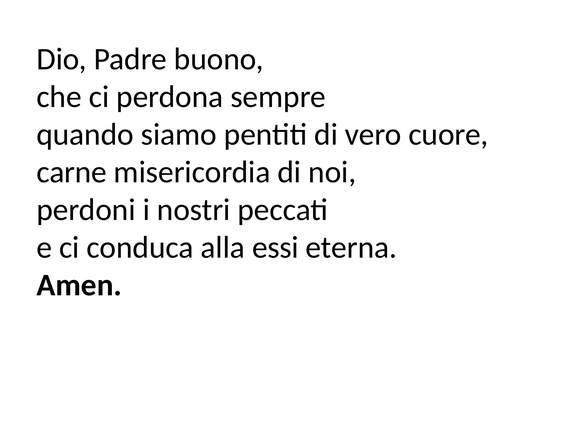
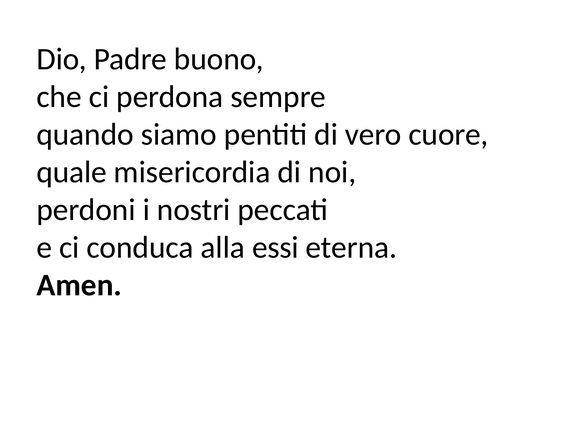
carne: carne -> quale
